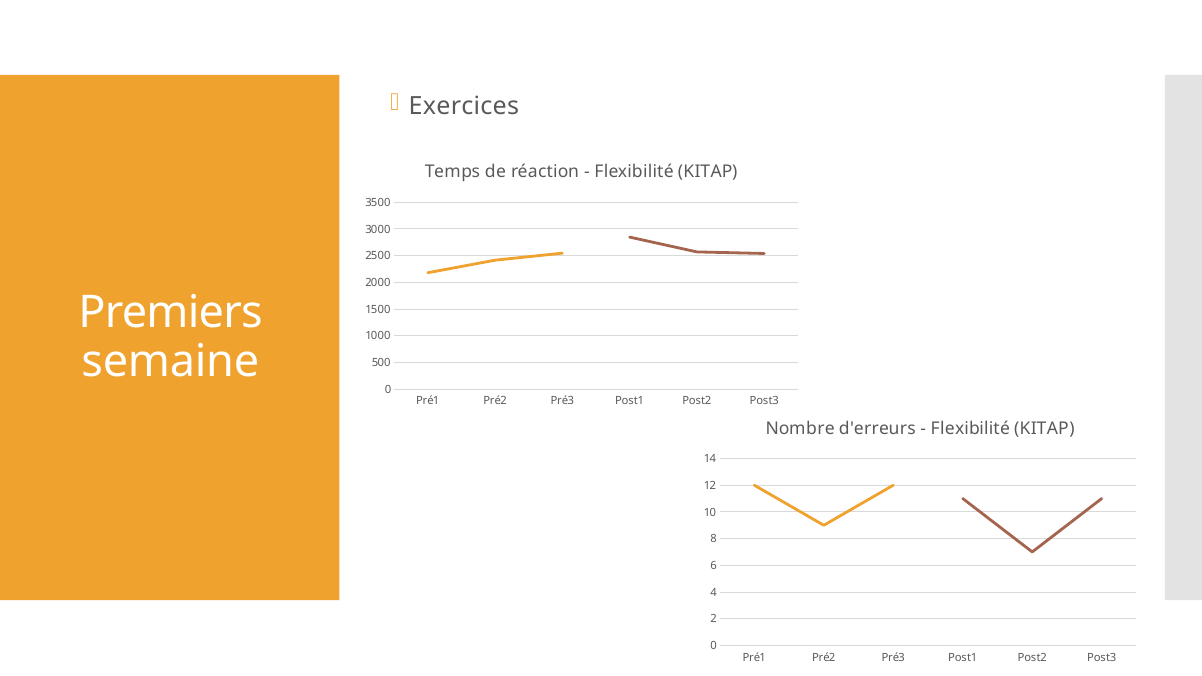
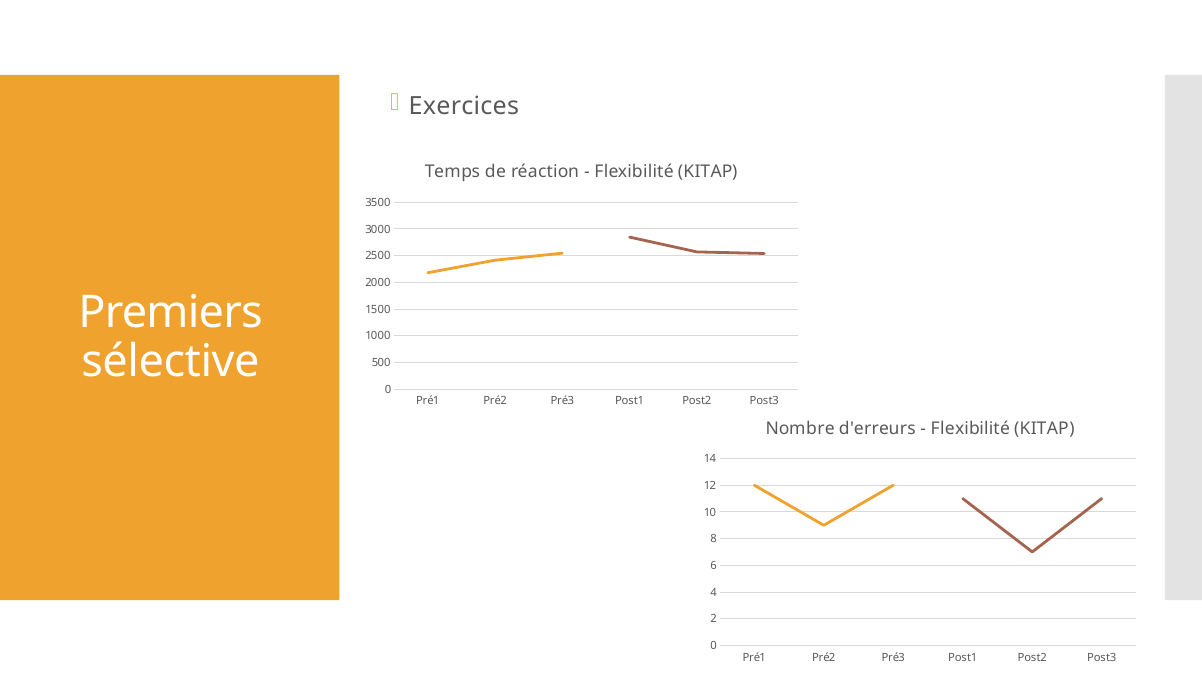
semaine: semaine -> sélective
